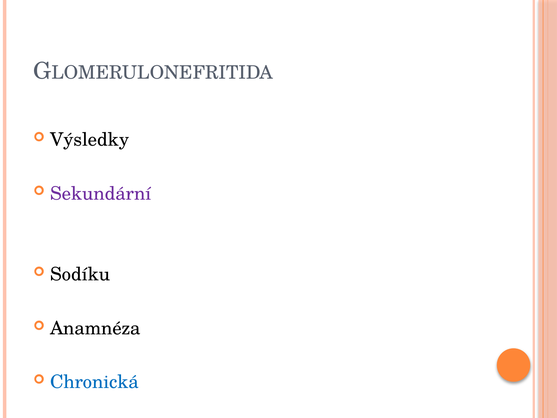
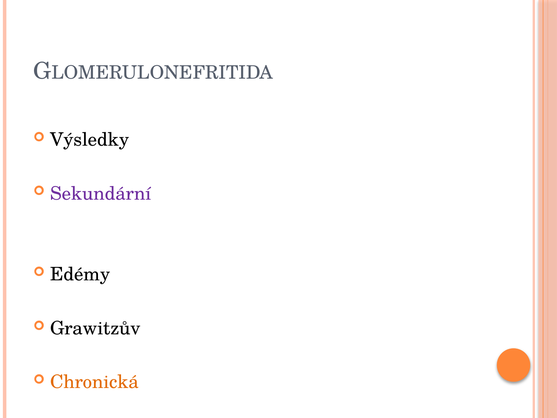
Sodíku: Sodíku -> Edémy
Anamnéza: Anamnéza -> Grawitzův
Chronická colour: blue -> orange
